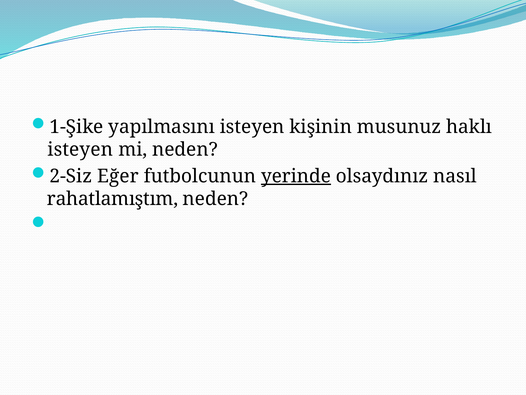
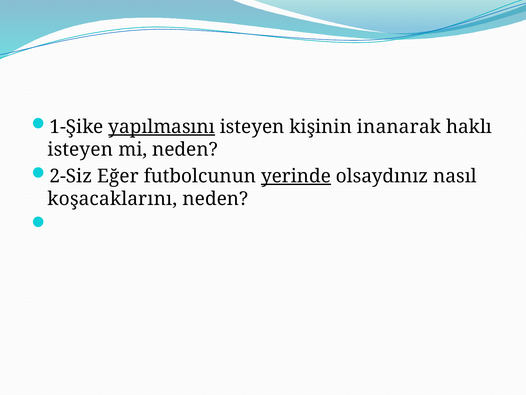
yapılmasını underline: none -> present
musunuz: musunuz -> inanarak
rahatlamıştım: rahatlamıştım -> koşacaklarını
